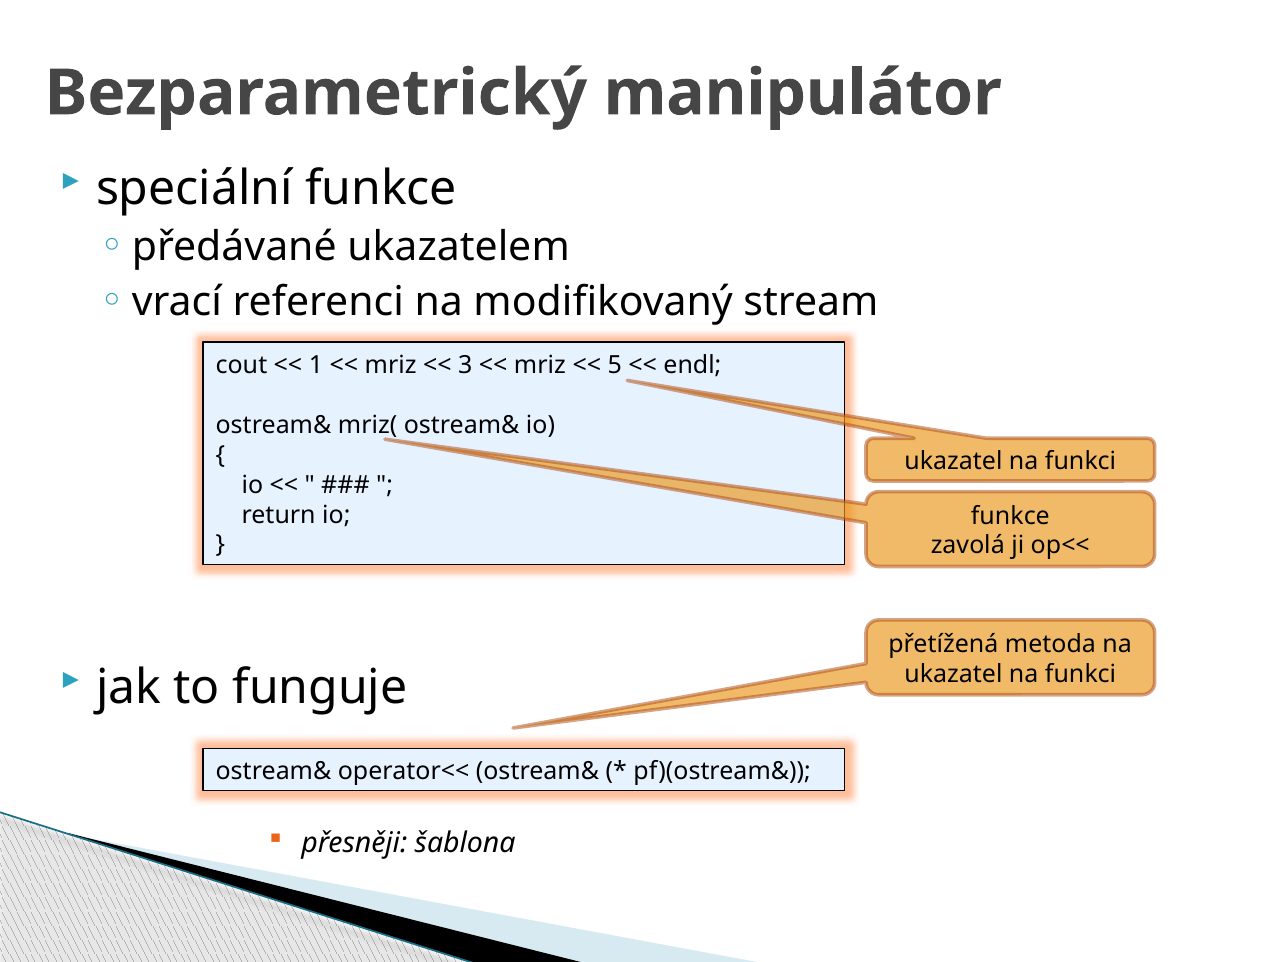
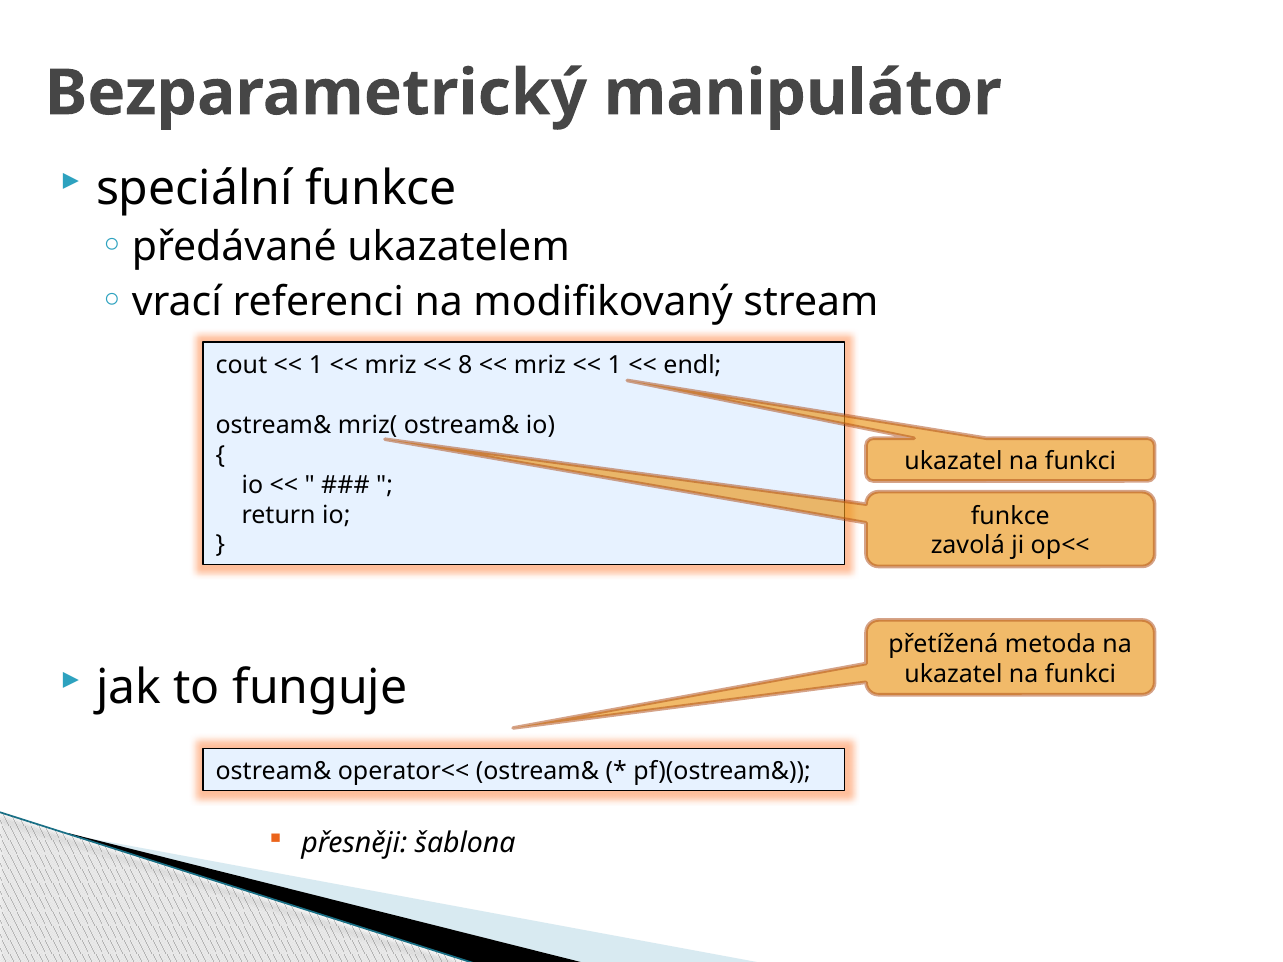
3: 3 -> 8
5 at (615, 365): 5 -> 1
